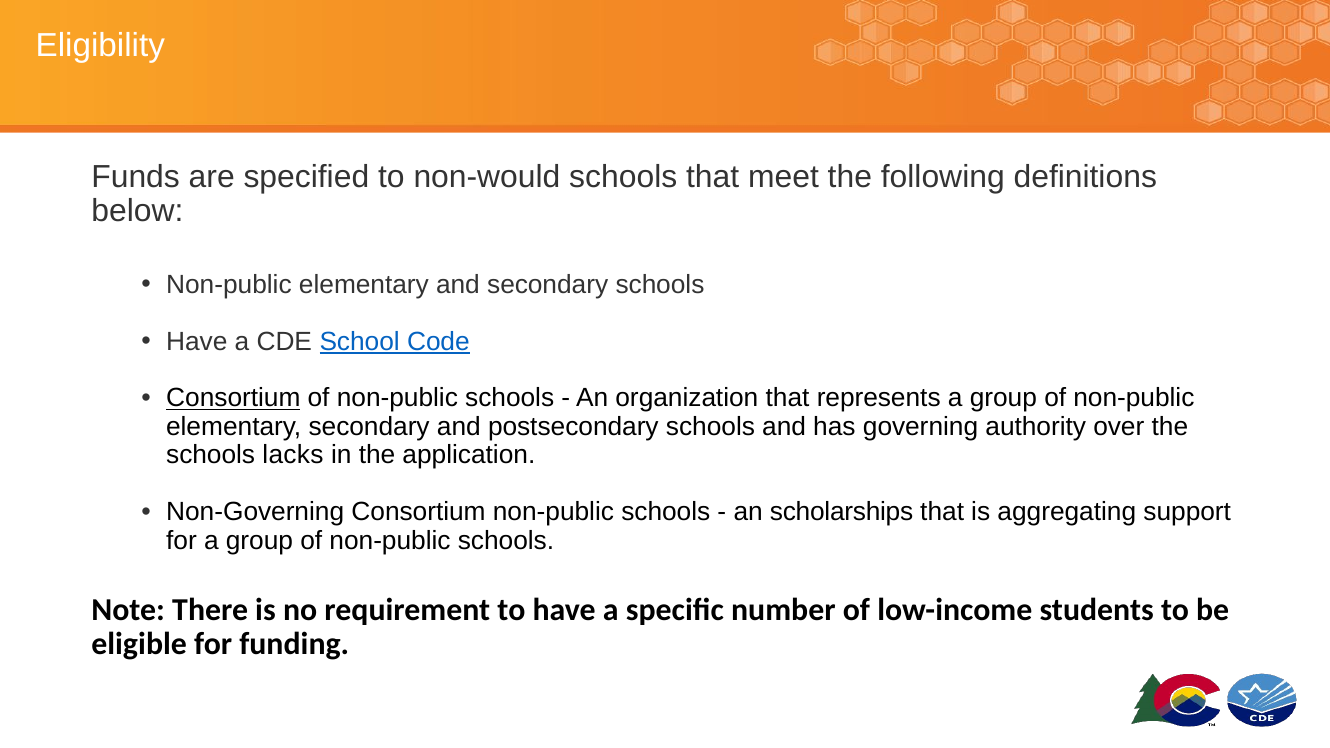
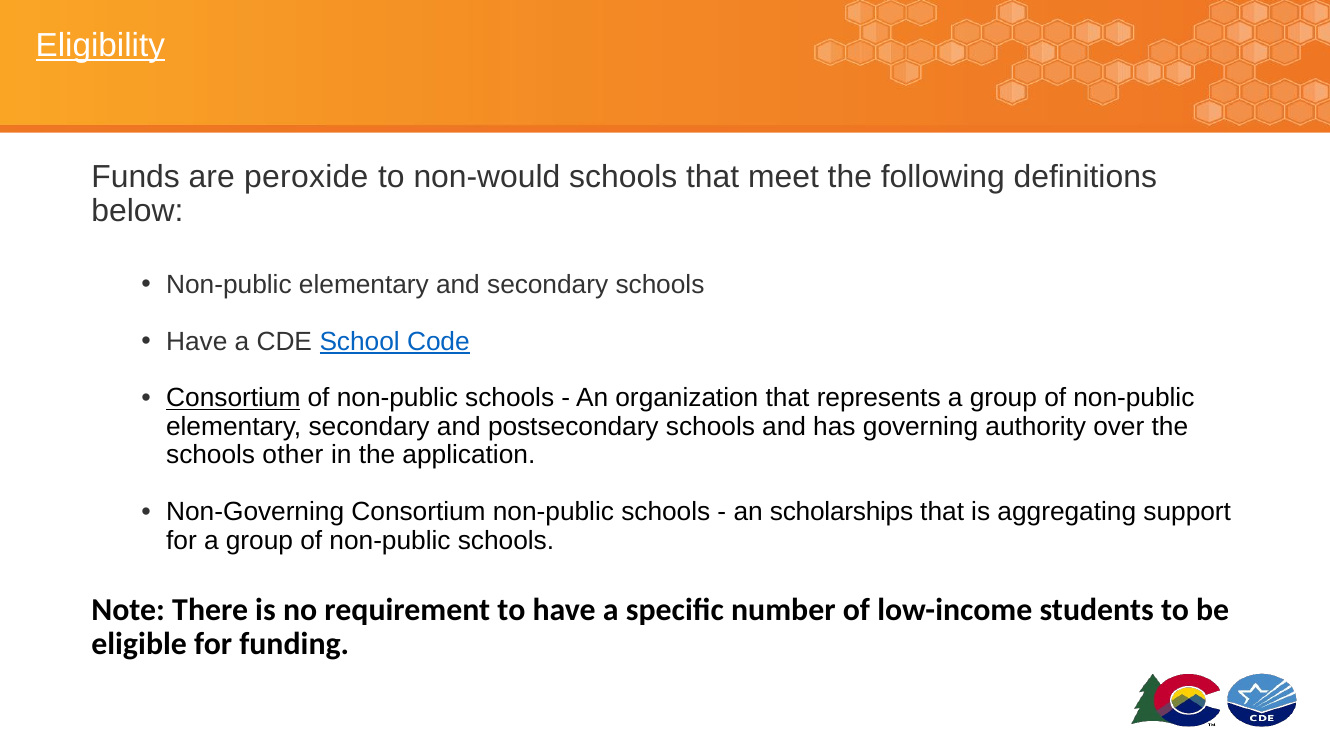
Eligibility underline: none -> present
specified: specified -> peroxide
lacks: lacks -> other
